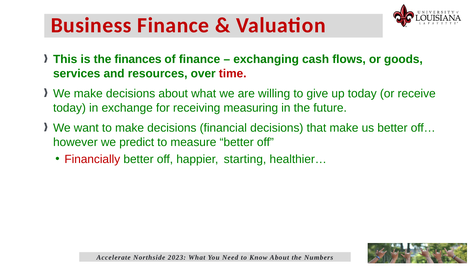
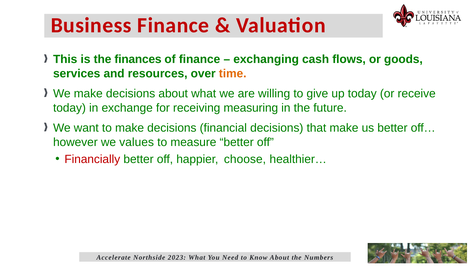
time colour: red -> orange
predict: predict -> values
starting: starting -> choose
